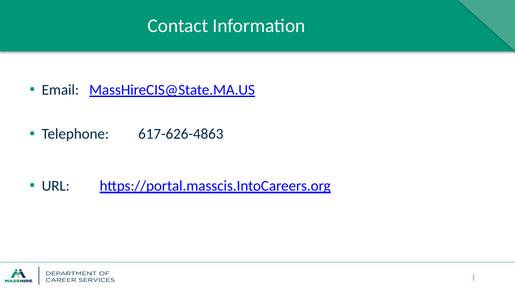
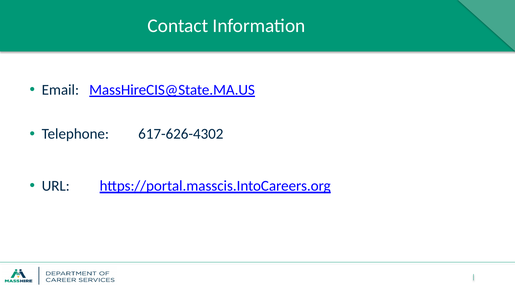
617-626-4863: 617-626-4863 -> 617-626-4302
